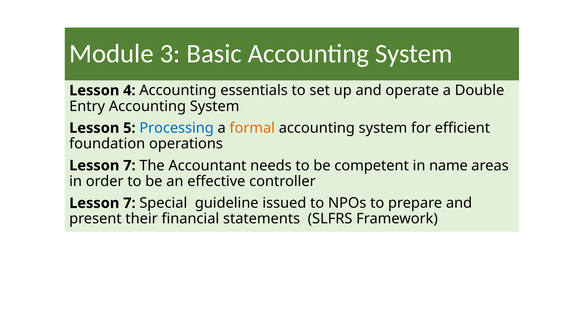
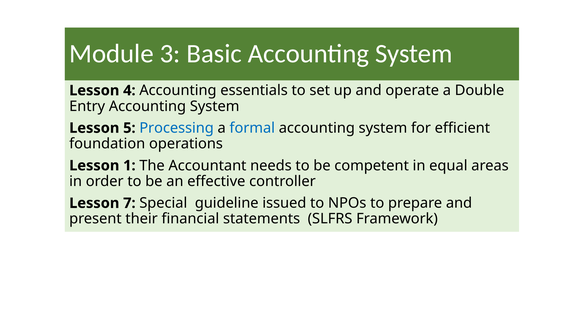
formal colour: orange -> blue
7 at (129, 166): 7 -> 1
name: name -> equal
